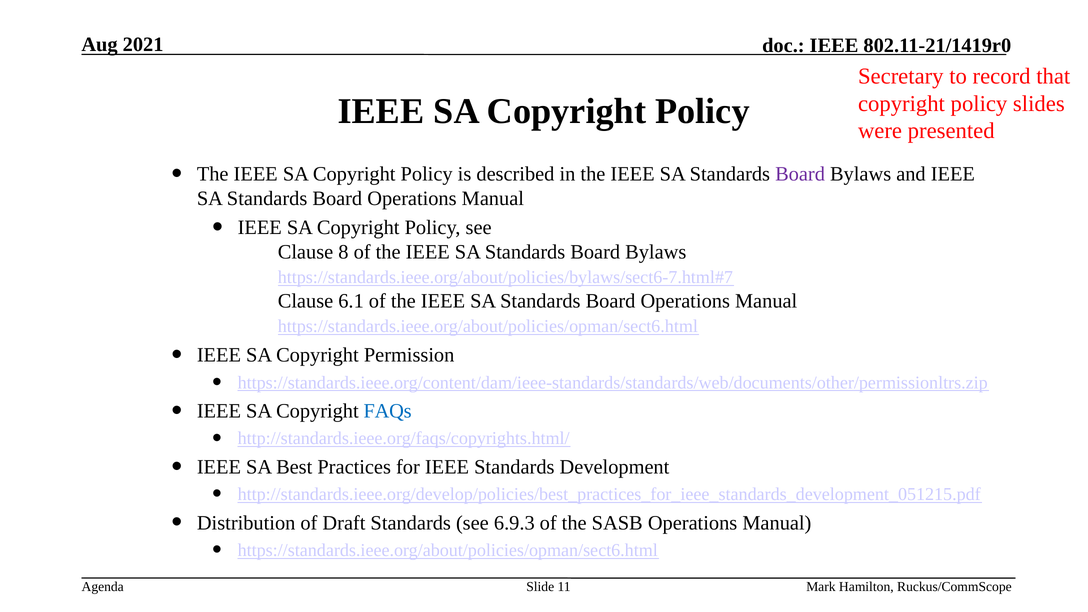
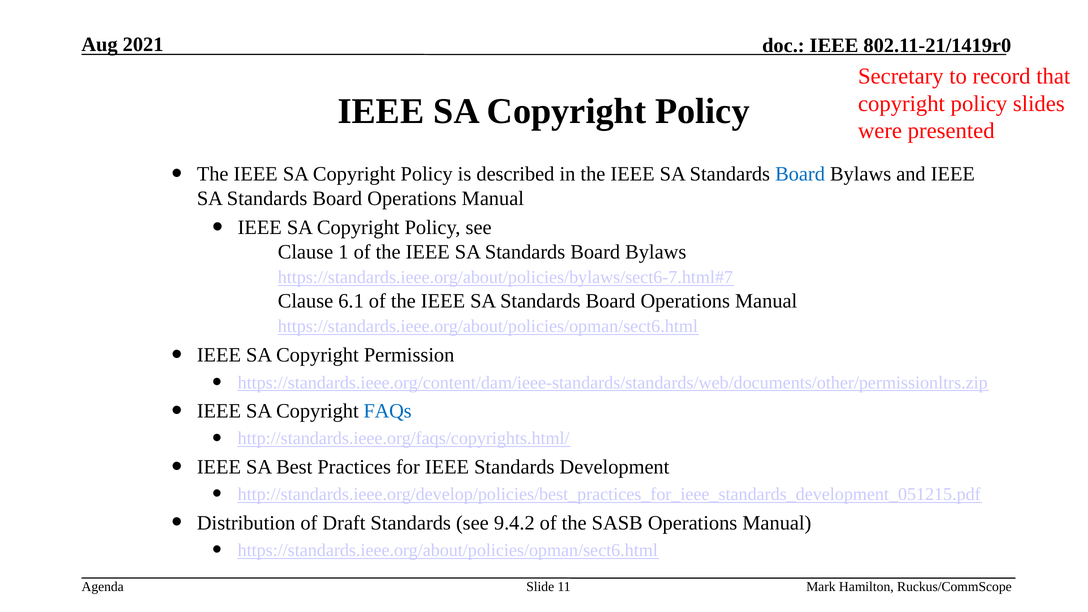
Board at (800, 174) colour: purple -> blue
8: 8 -> 1
6.9.3: 6.9.3 -> 9.4.2
